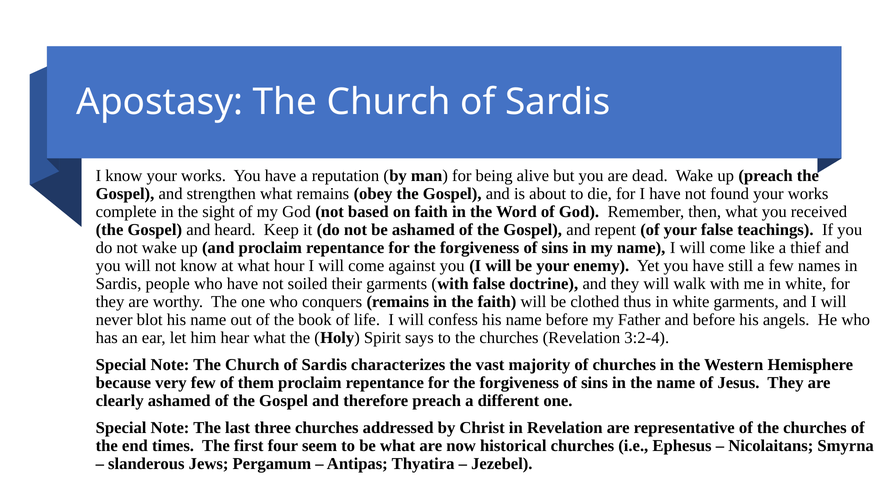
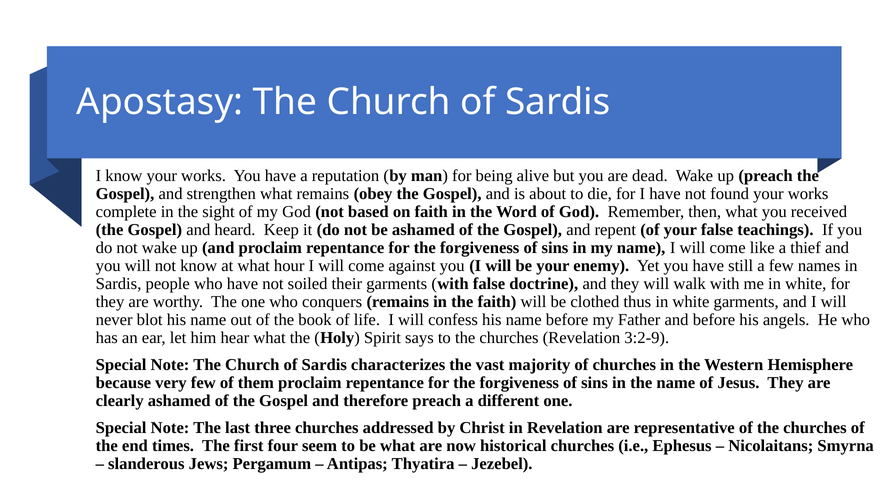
3:2-4: 3:2-4 -> 3:2-9
